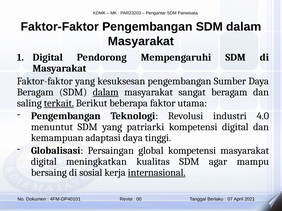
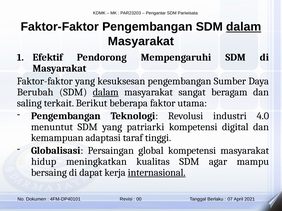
dalam at (244, 27) underline: none -> present
Digital at (48, 58): Digital -> Efektif
Beragam at (35, 92): Beragam -> Berubah
terkait underline: present -> none
adaptasi daya: daya -> taraf
digital at (44, 162): digital -> hidup
sosial: sosial -> dapat
